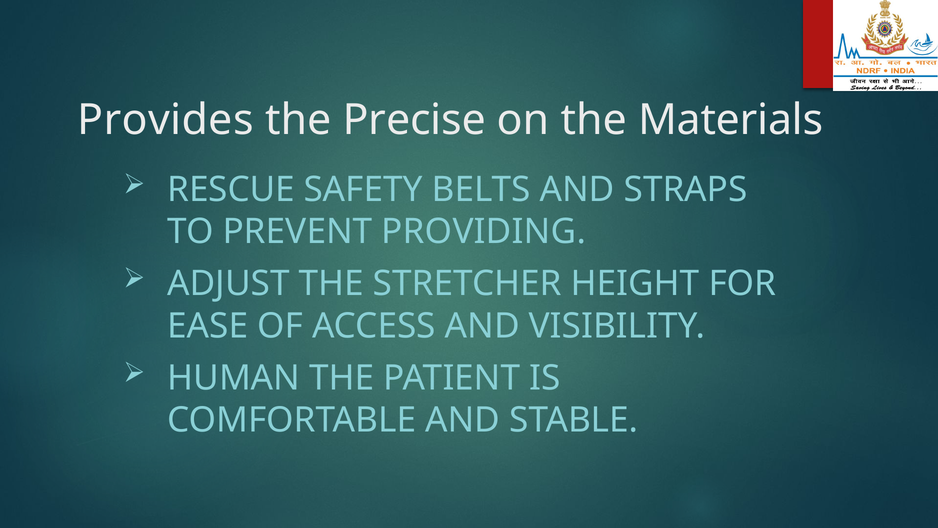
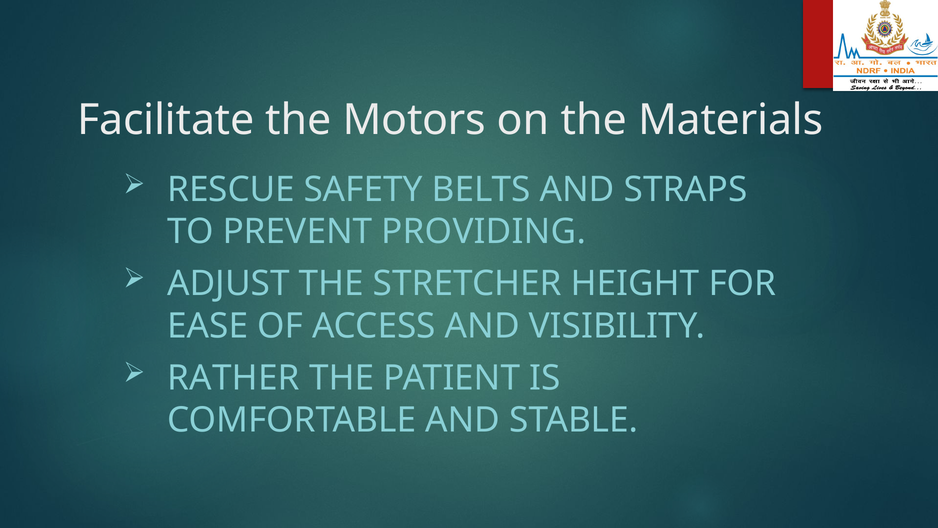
Provides: Provides -> Facilitate
Precise: Precise -> Motors
HUMAN: HUMAN -> RATHER
